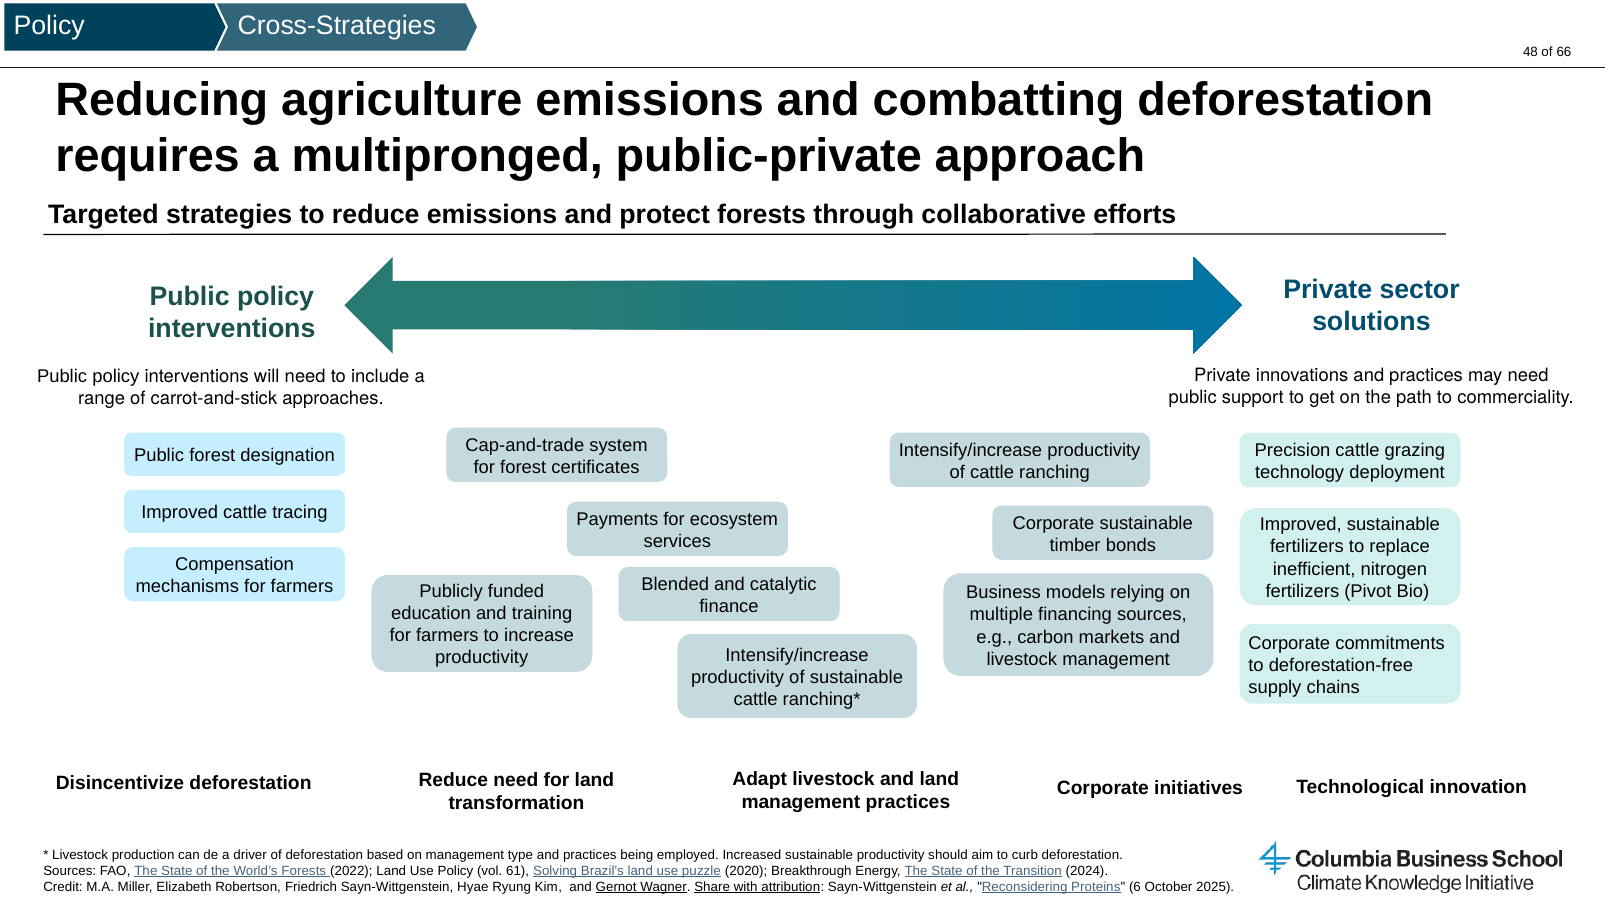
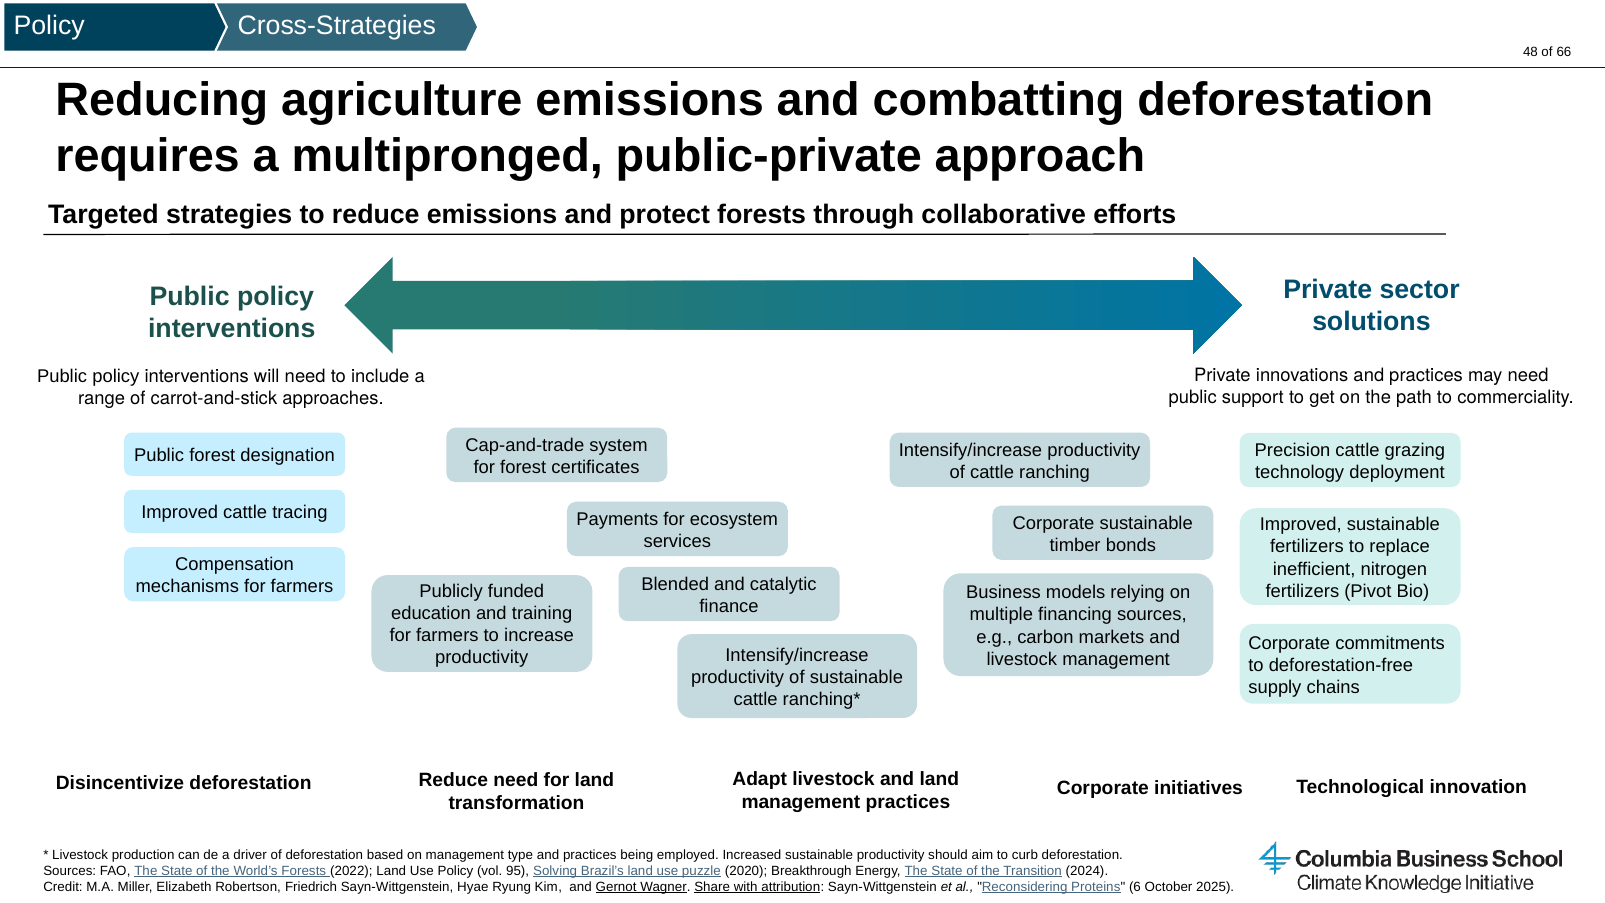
61: 61 -> 95
